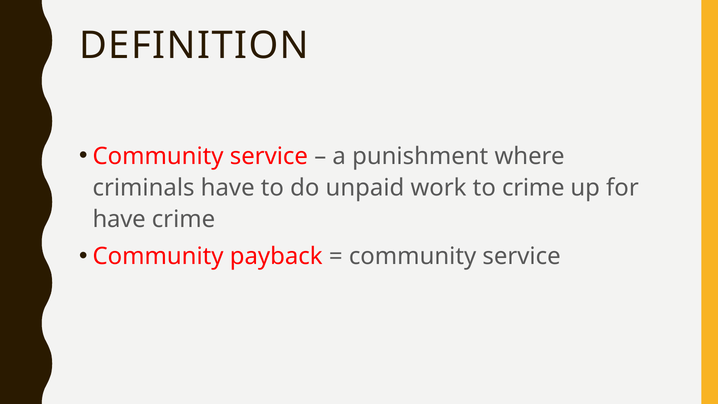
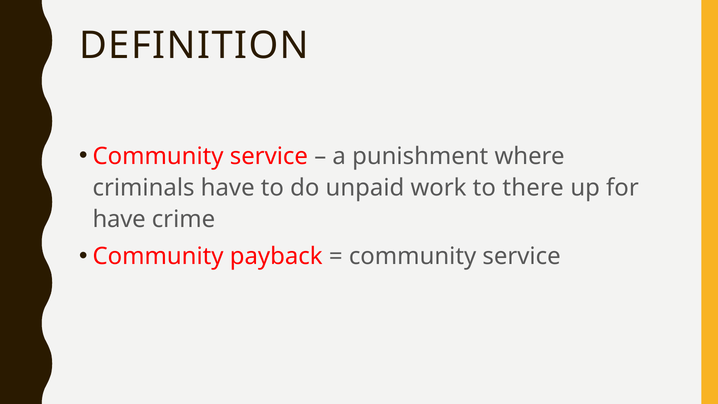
to crime: crime -> there
